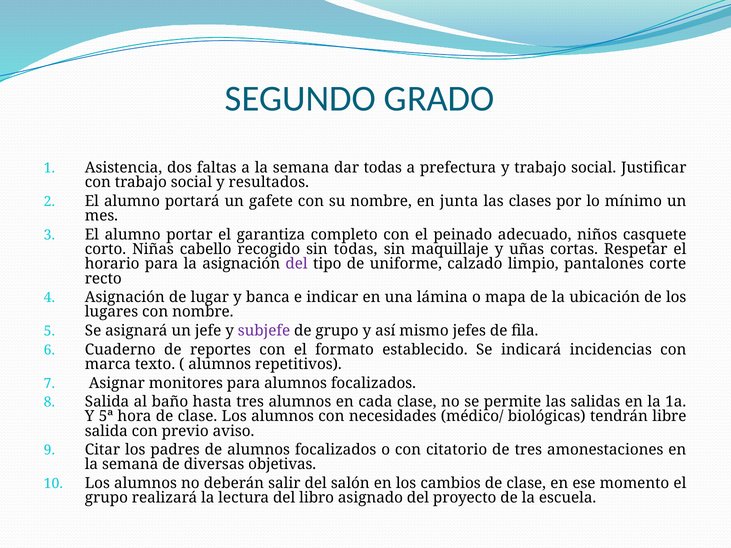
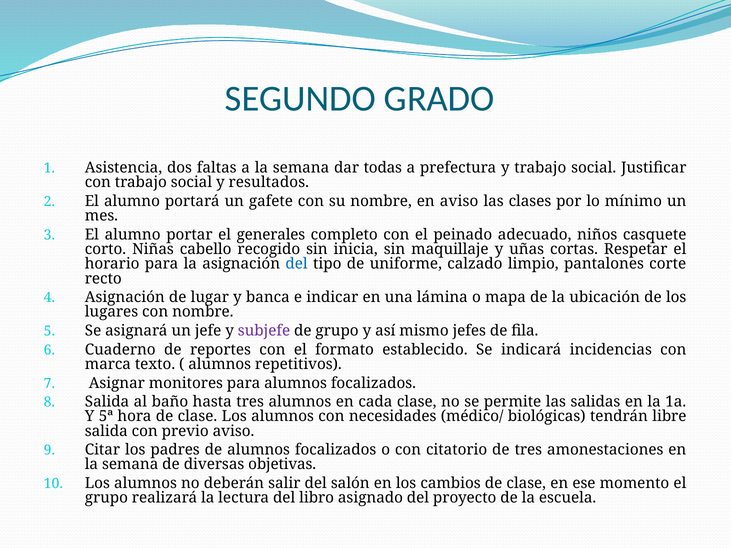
en junta: junta -> aviso
garantiza: garantiza -> generales
sin todas: todas -> inicia
del at (297, 264) colour: purple -> blue
